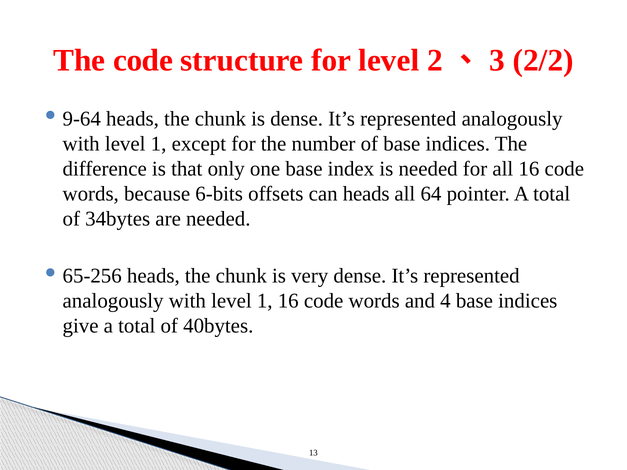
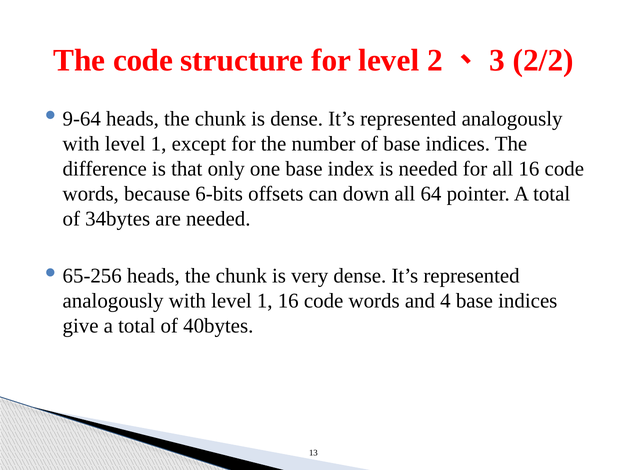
can heads: heads -> down
